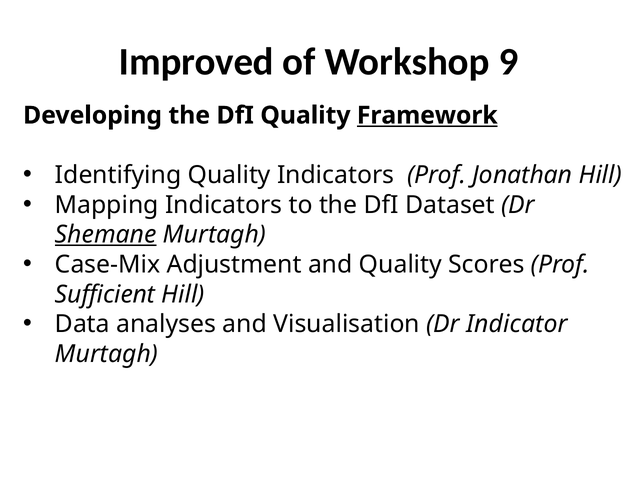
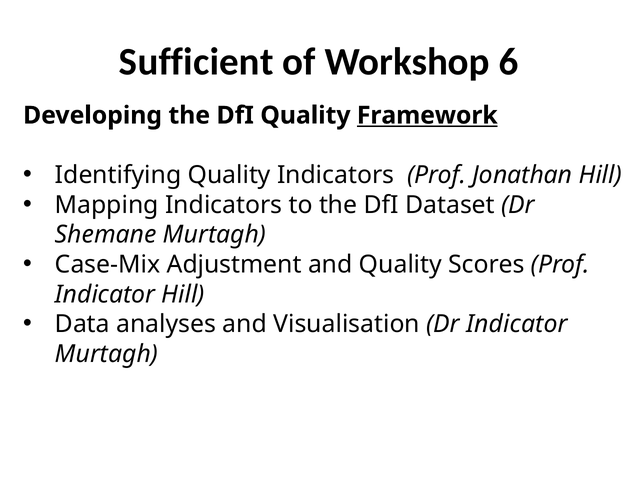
Improved: Improved -> Sufficient
9: 9 -> 6
Shemane underline: present -> none
Sufficient at (105, 294): Sufficient -> Indicator
